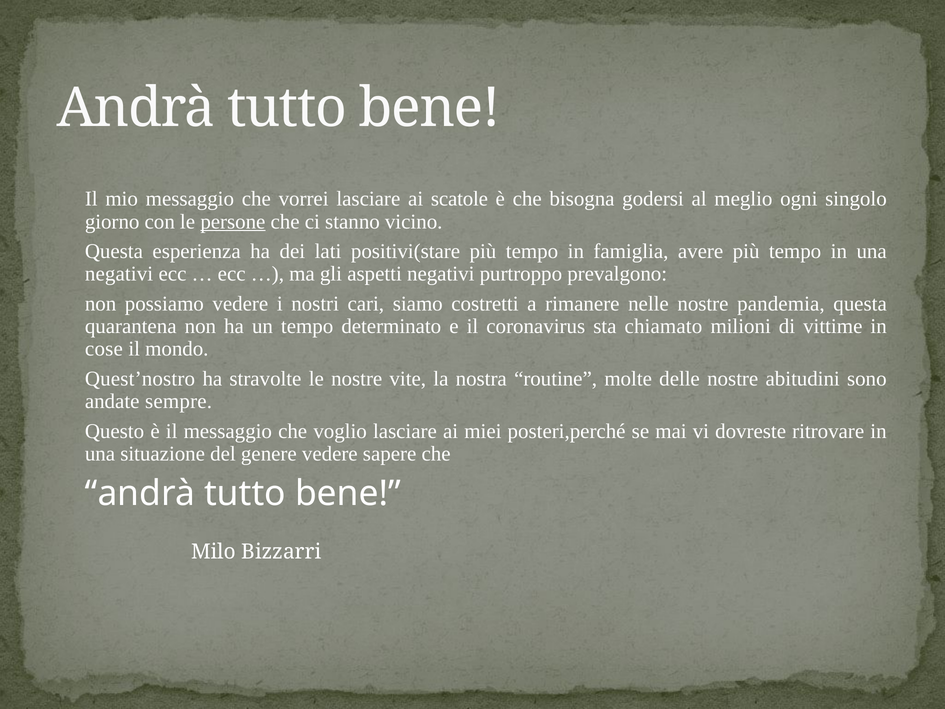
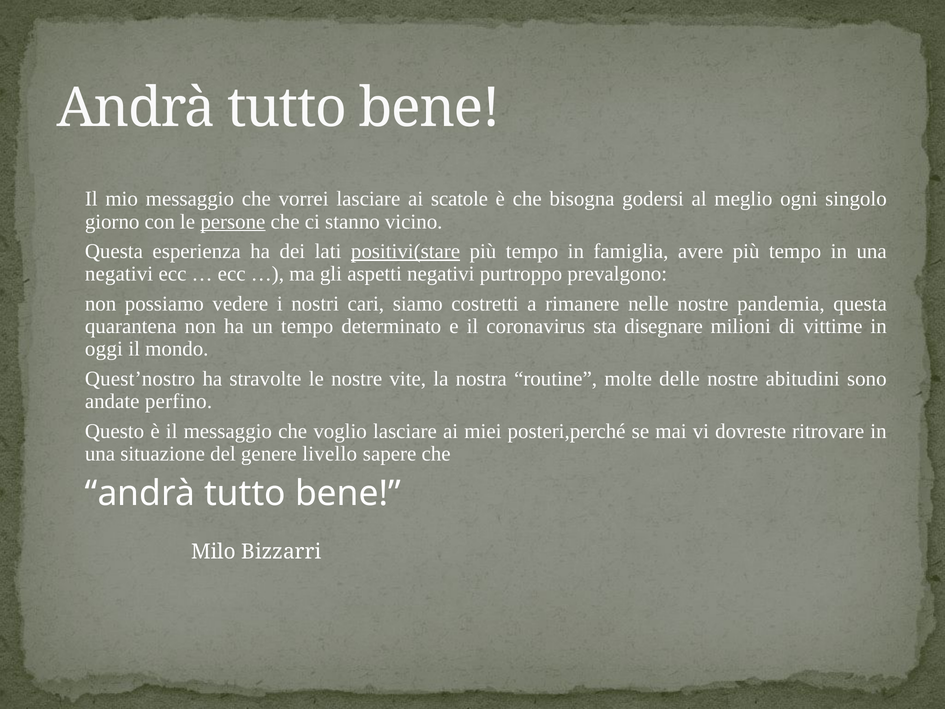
positivi(stare underline: none -> present
chiamato: chiamato -> disegnare
cose: cose -> oggi
sempre: sempre -> perfino
genere vedere: vedere -> livello
